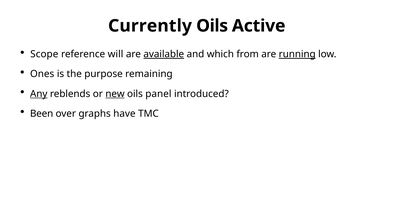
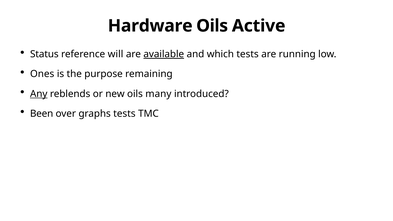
Currently: Currently -> Hardware
Scope: Scope -> Status
which from: from -> tests
running underline: present -> none
new underline: present -> none
panel: panel -> many
graphs have: have -> tests
